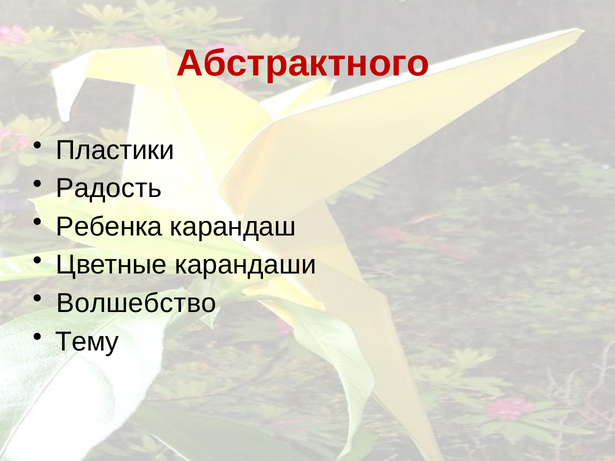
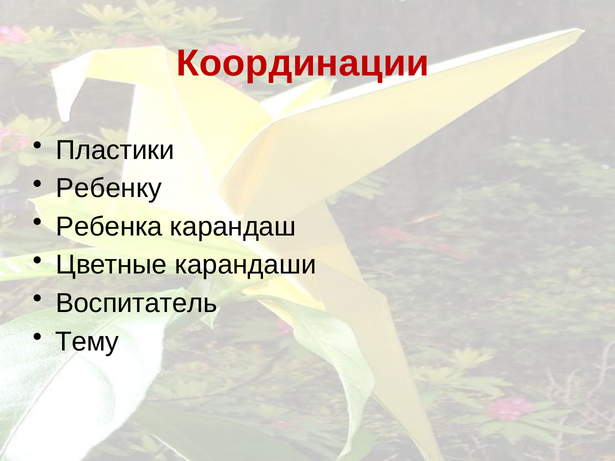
Абстрактного: Абстрактного -> Координации
Радость: Радость -> Ребенку
Волшебство: Волшебство -> Воспитатель
